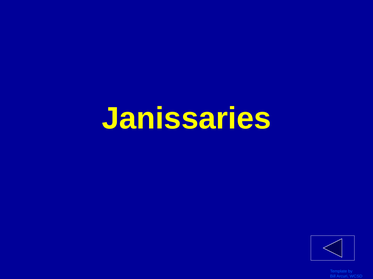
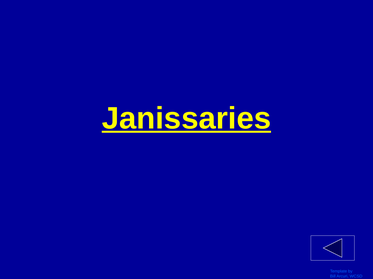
Janissaries underline: none -> present
